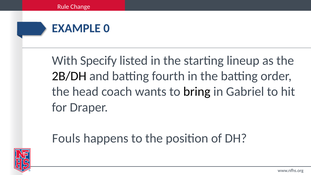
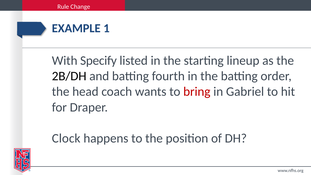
0: 0 -> 1
bring colour: black -> red
Fouls: Fouls -> Clock
